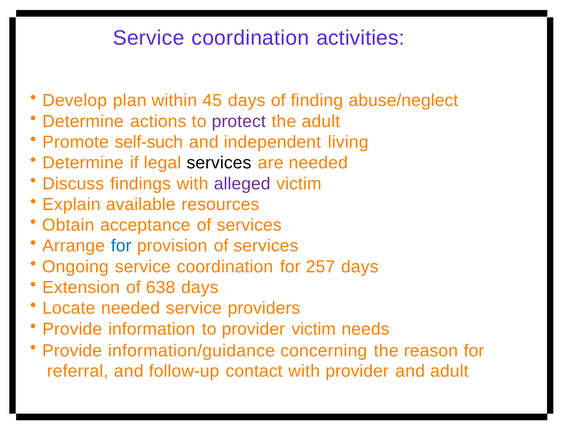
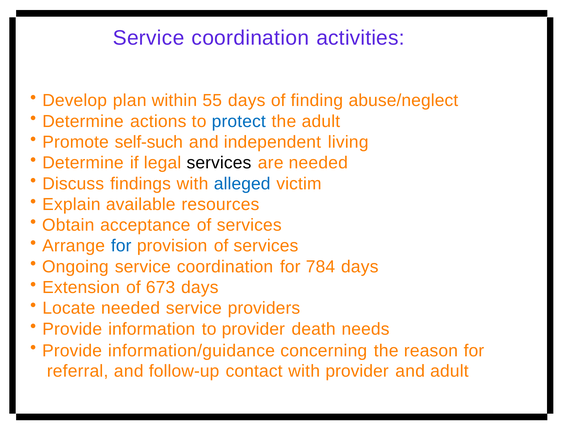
45: 45 -> 55
protect colour: purple -> blue
alleged colour: purple -> blue
257: 257 -> 784
638: 638 -> 673
provider victim: victim -> death
